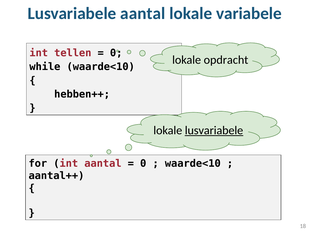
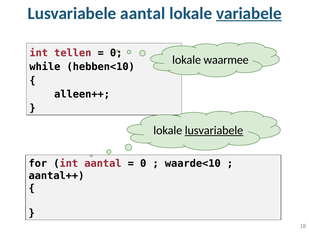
variabele underline: none -> present
opdracht: opdracht -> waarmee
while waarde<10: waarde<10 -> hebben<10
hebben++: hebben++ -> alleen++
